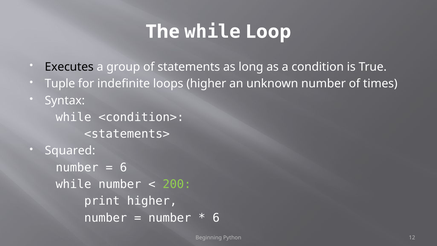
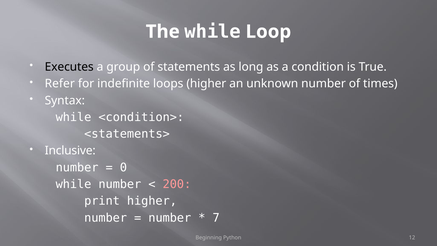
Tuple: Tuple -> Refer
Squared: Squared -> Inclusive
6 at (123, 167): 6 -> 0
200 colour: light green -> pink
6 at (216, 218): 6 -> 7
